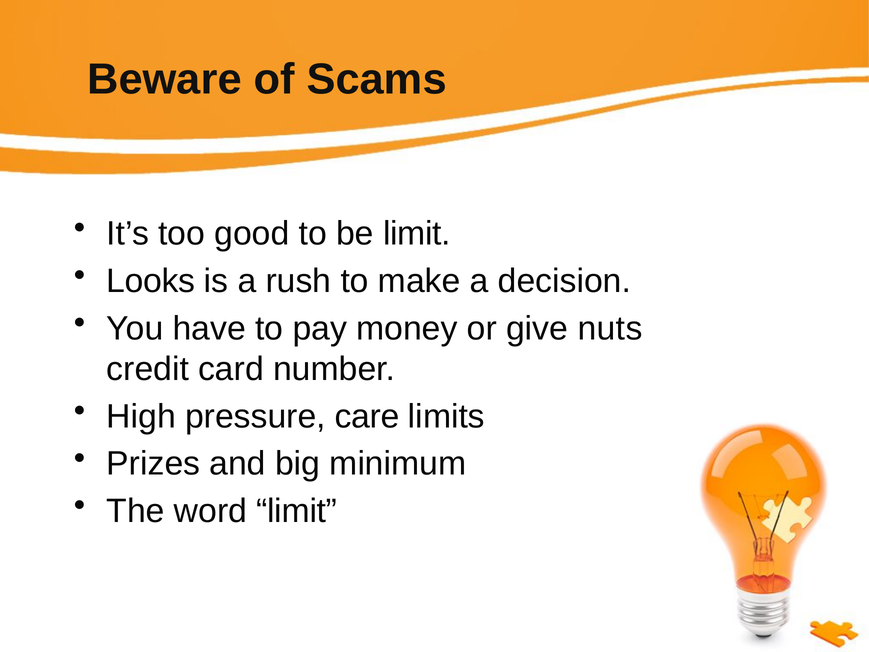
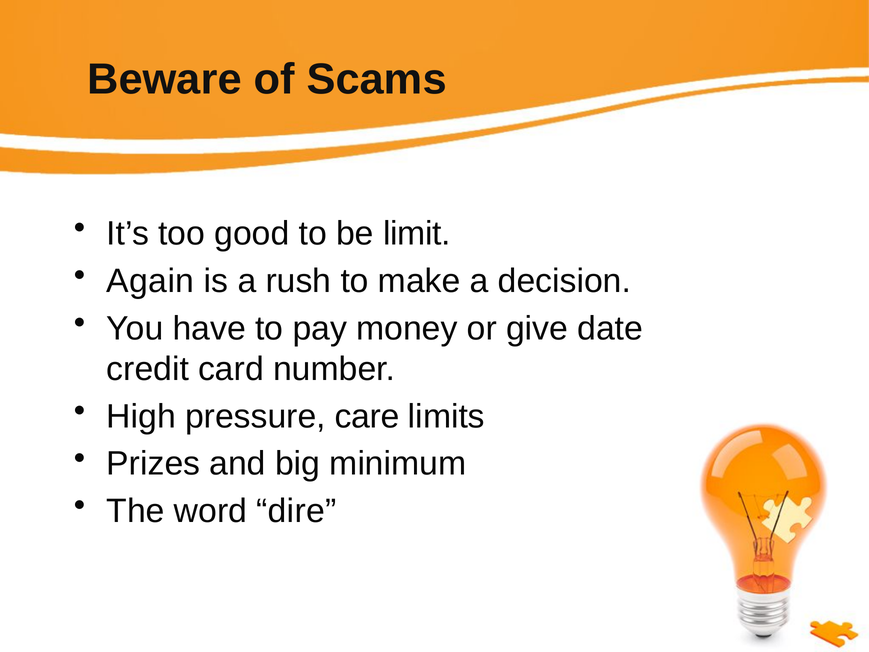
Looks: Looks -> Again
nuts: nuts -> date
word limit: limit -> dire
